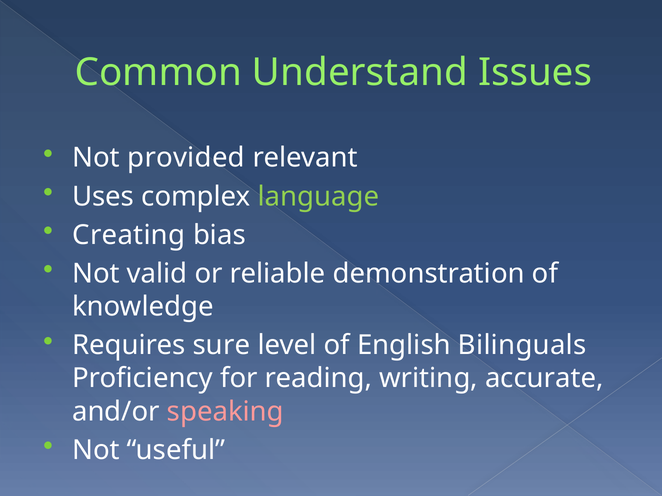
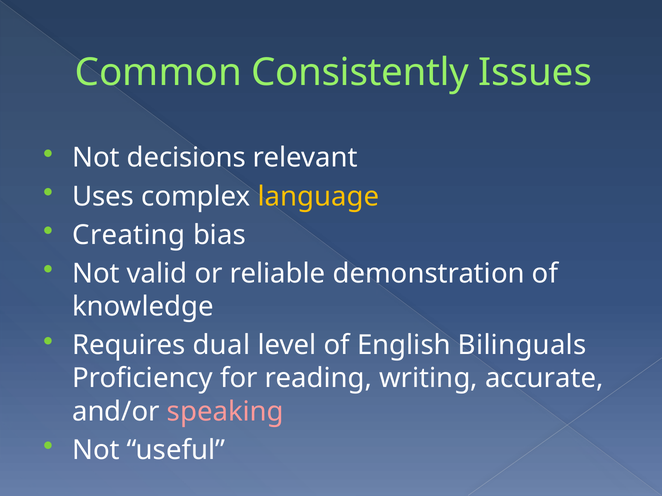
Understand: Understand -> Consistently
provided: provided -> decisions
language colour: light green -> yellow
sure: sure -> dual
